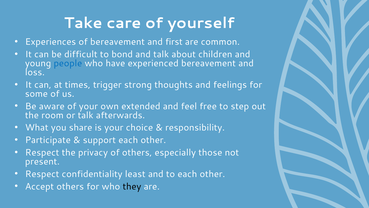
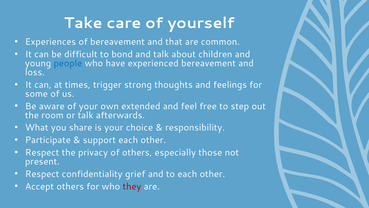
first: first -> that
least: least -> grief
they colour: black -> red
